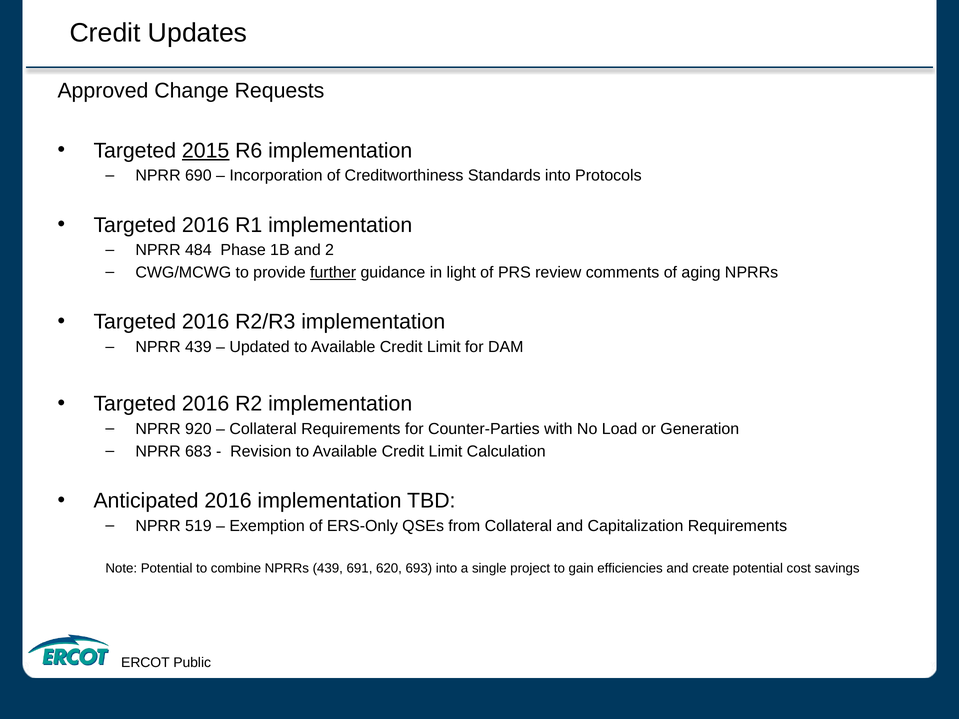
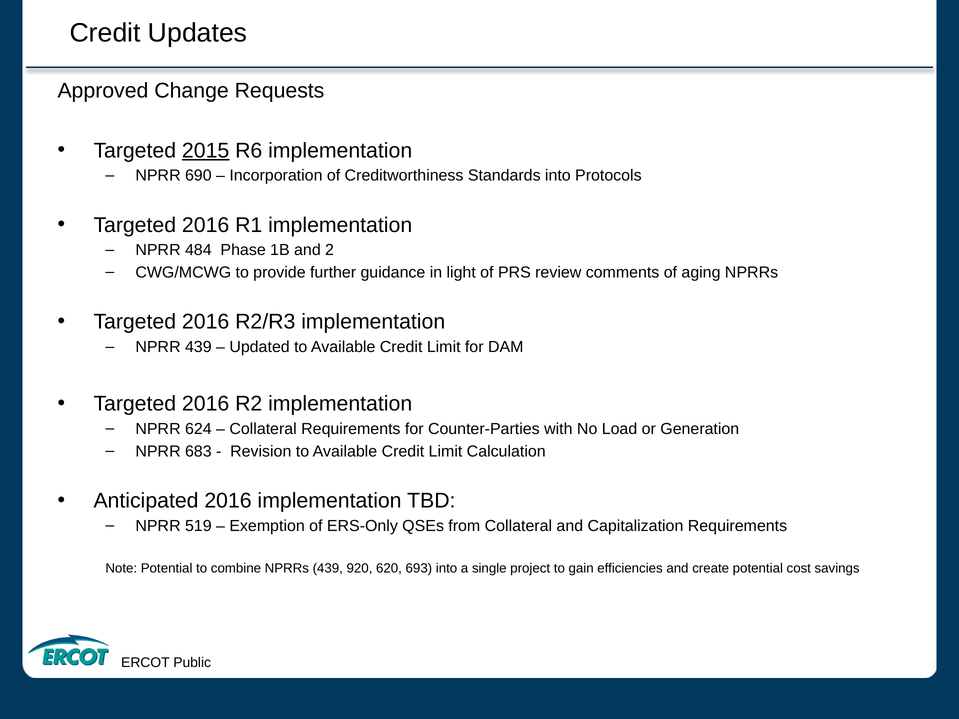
further underline: present -> none
920: 920 -> 624
691: 691 -> 920
